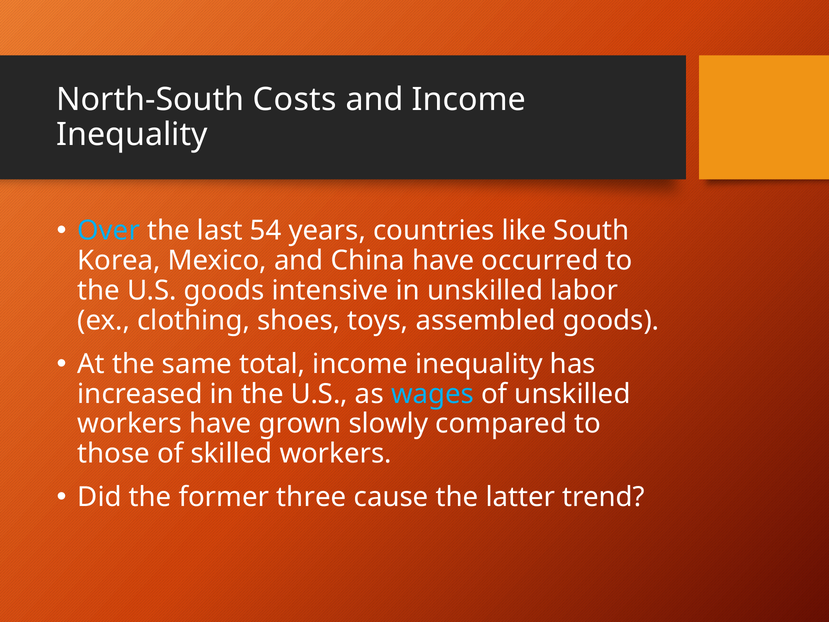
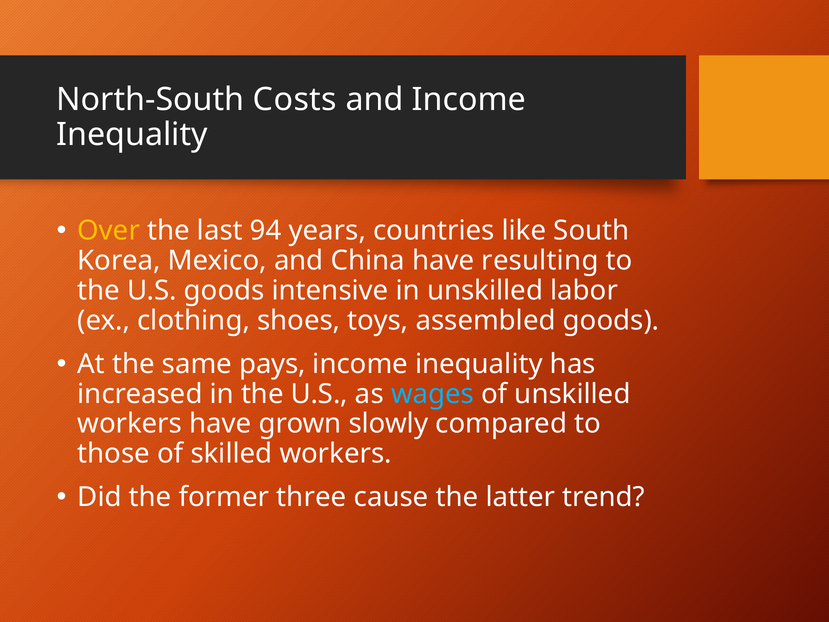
Over colour: light blue -> yellow
54: 54 -> 94
occurred: occurred -> resulting
total: total -> pays
